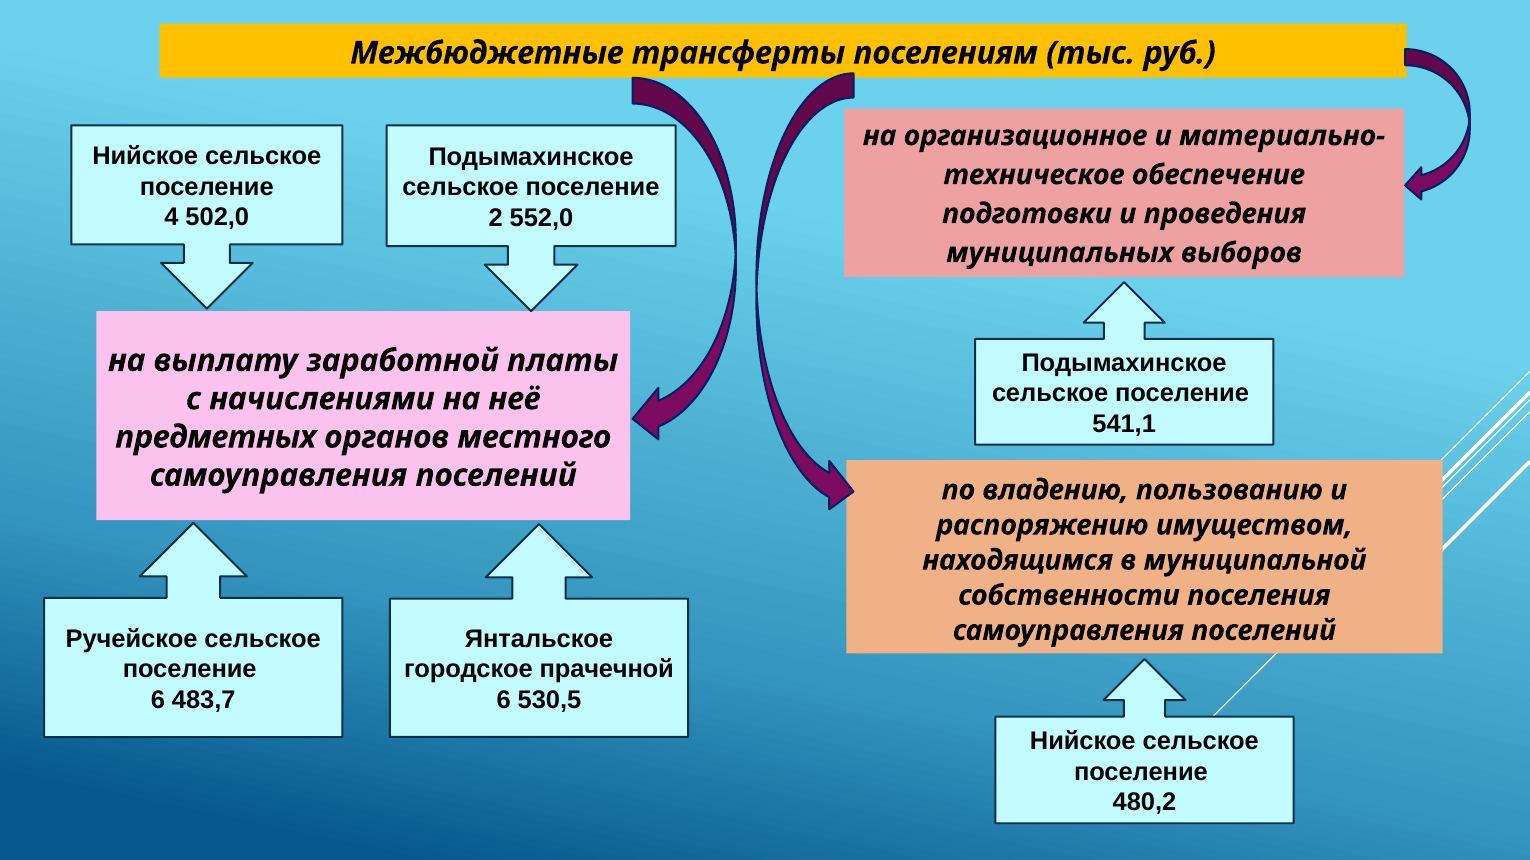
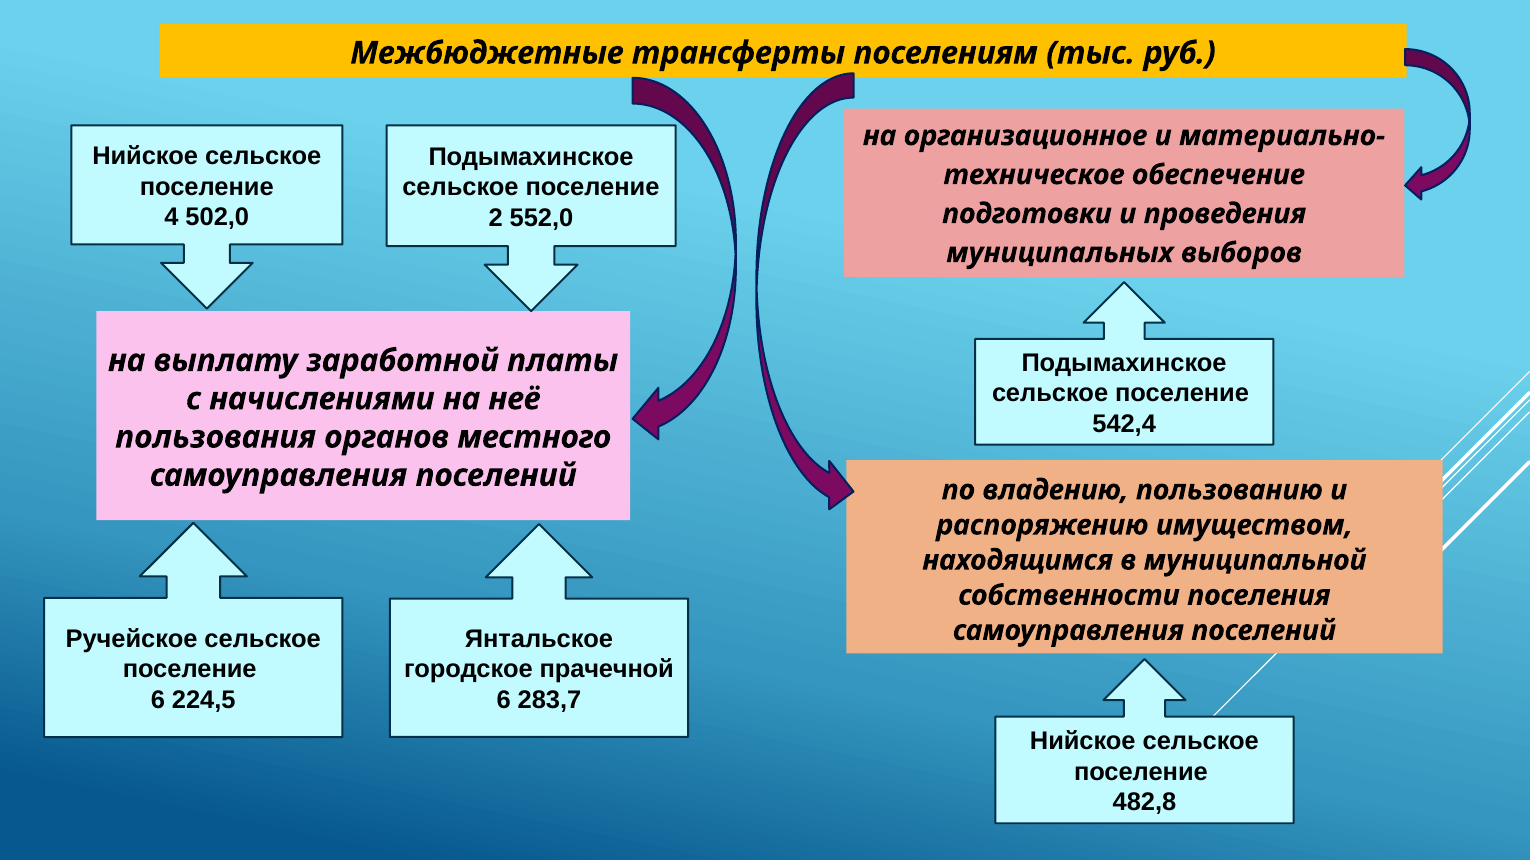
541,1: 541,1 -> 542,4
предметных: предметных -> пользования
483,7: 483,7 -> 224,5
530,5: 530,5 -> 283,7
480,2: 480,2 -> 482,8
